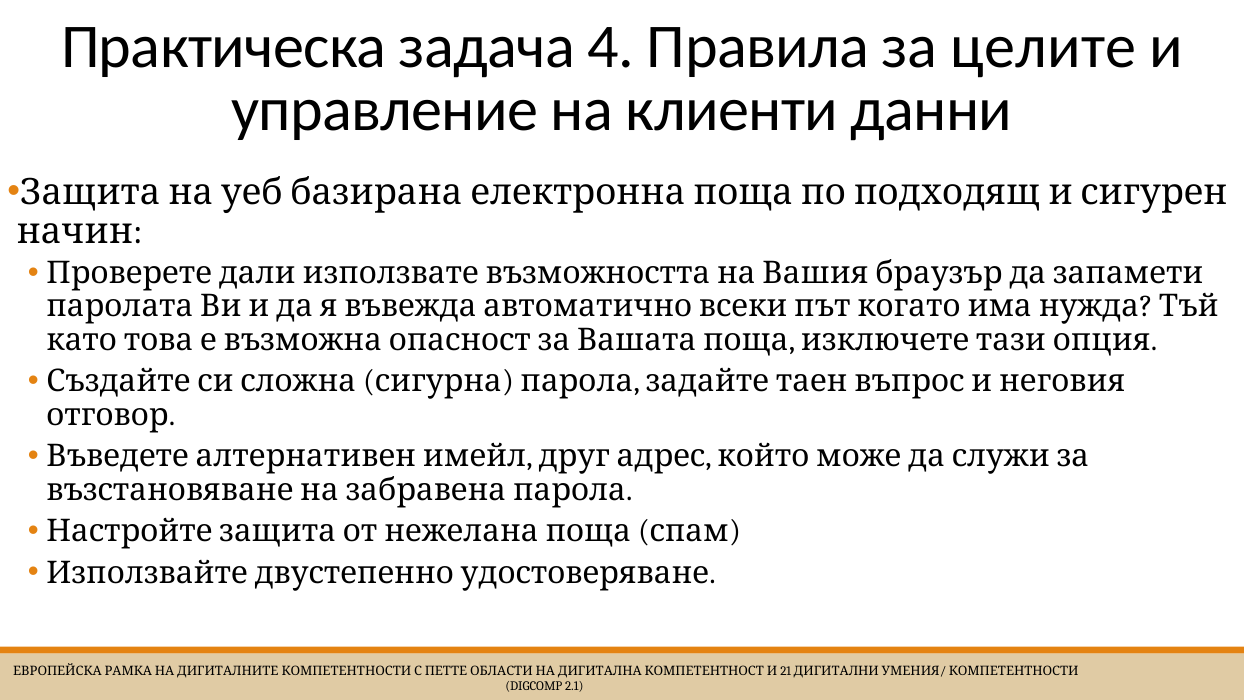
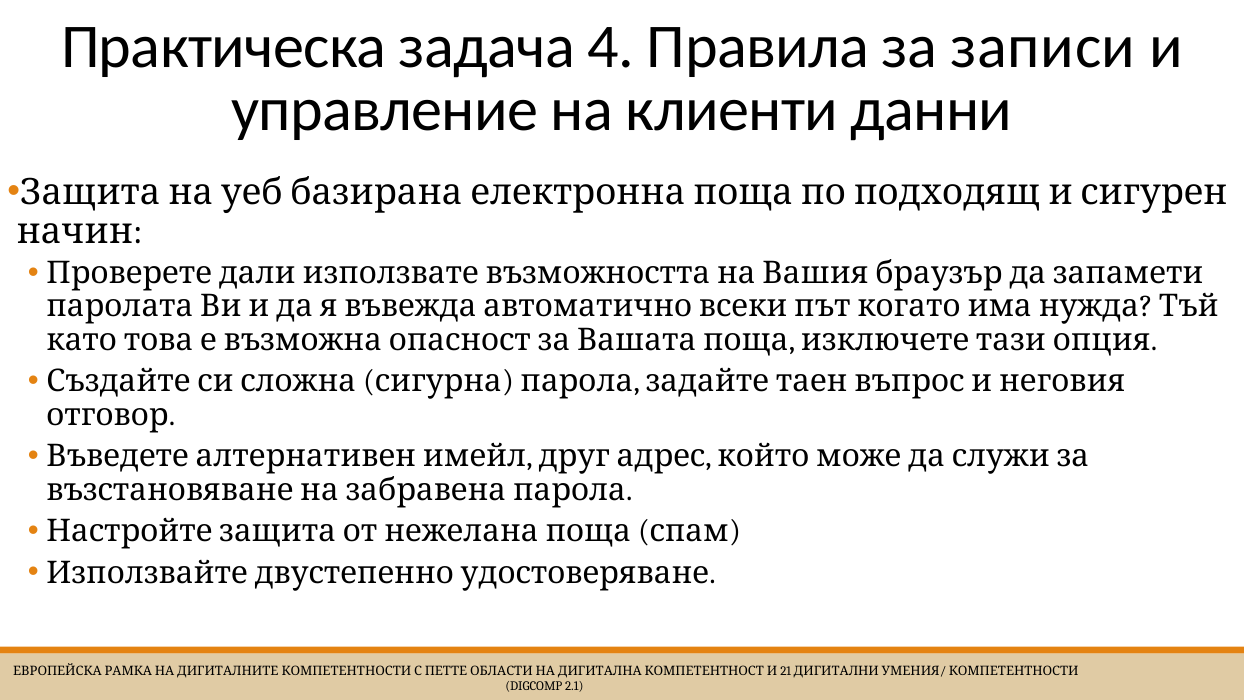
целите: целите -> записи
